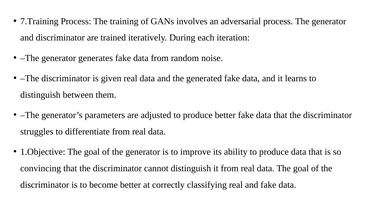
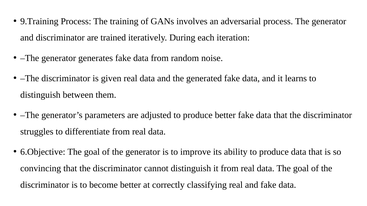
7.Training: 7.Training -> 9.Training
1.Objective: 1.Objective -> 6.Objective
